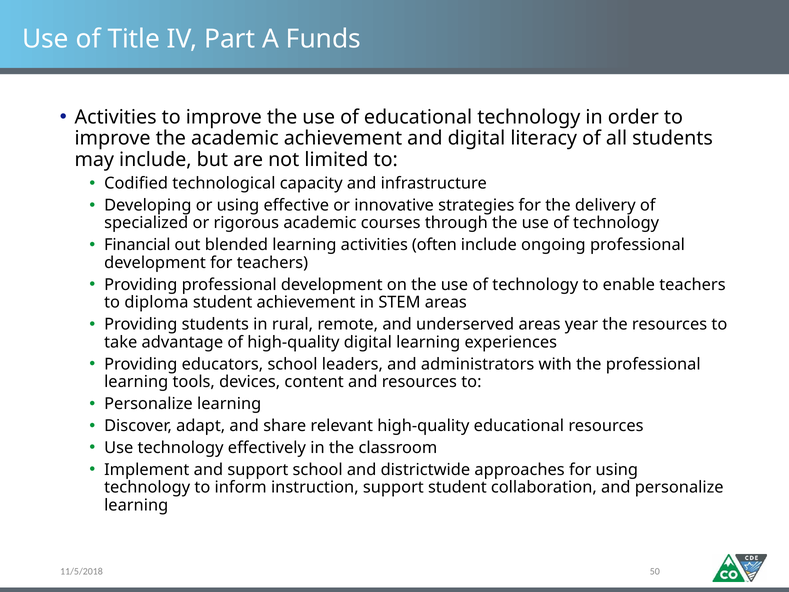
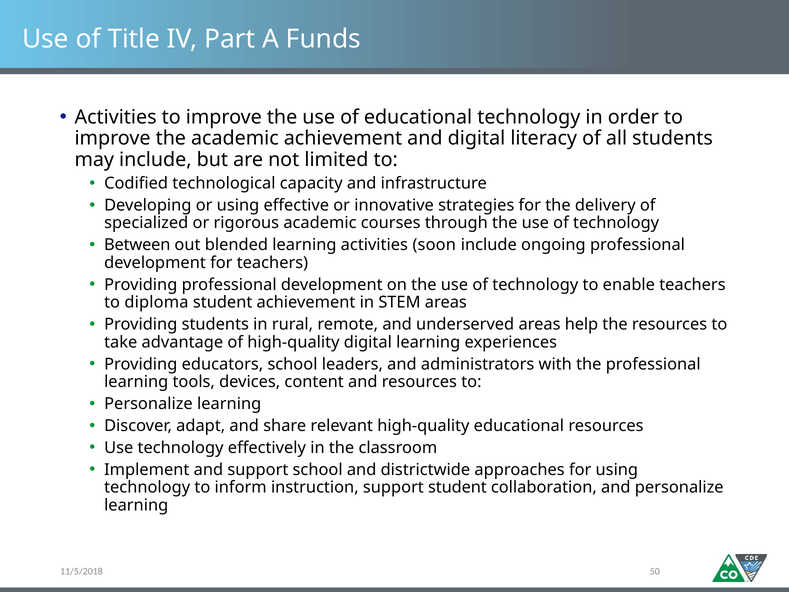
Financial: Financial -> Between
often: often -> soon
year: year -> help
